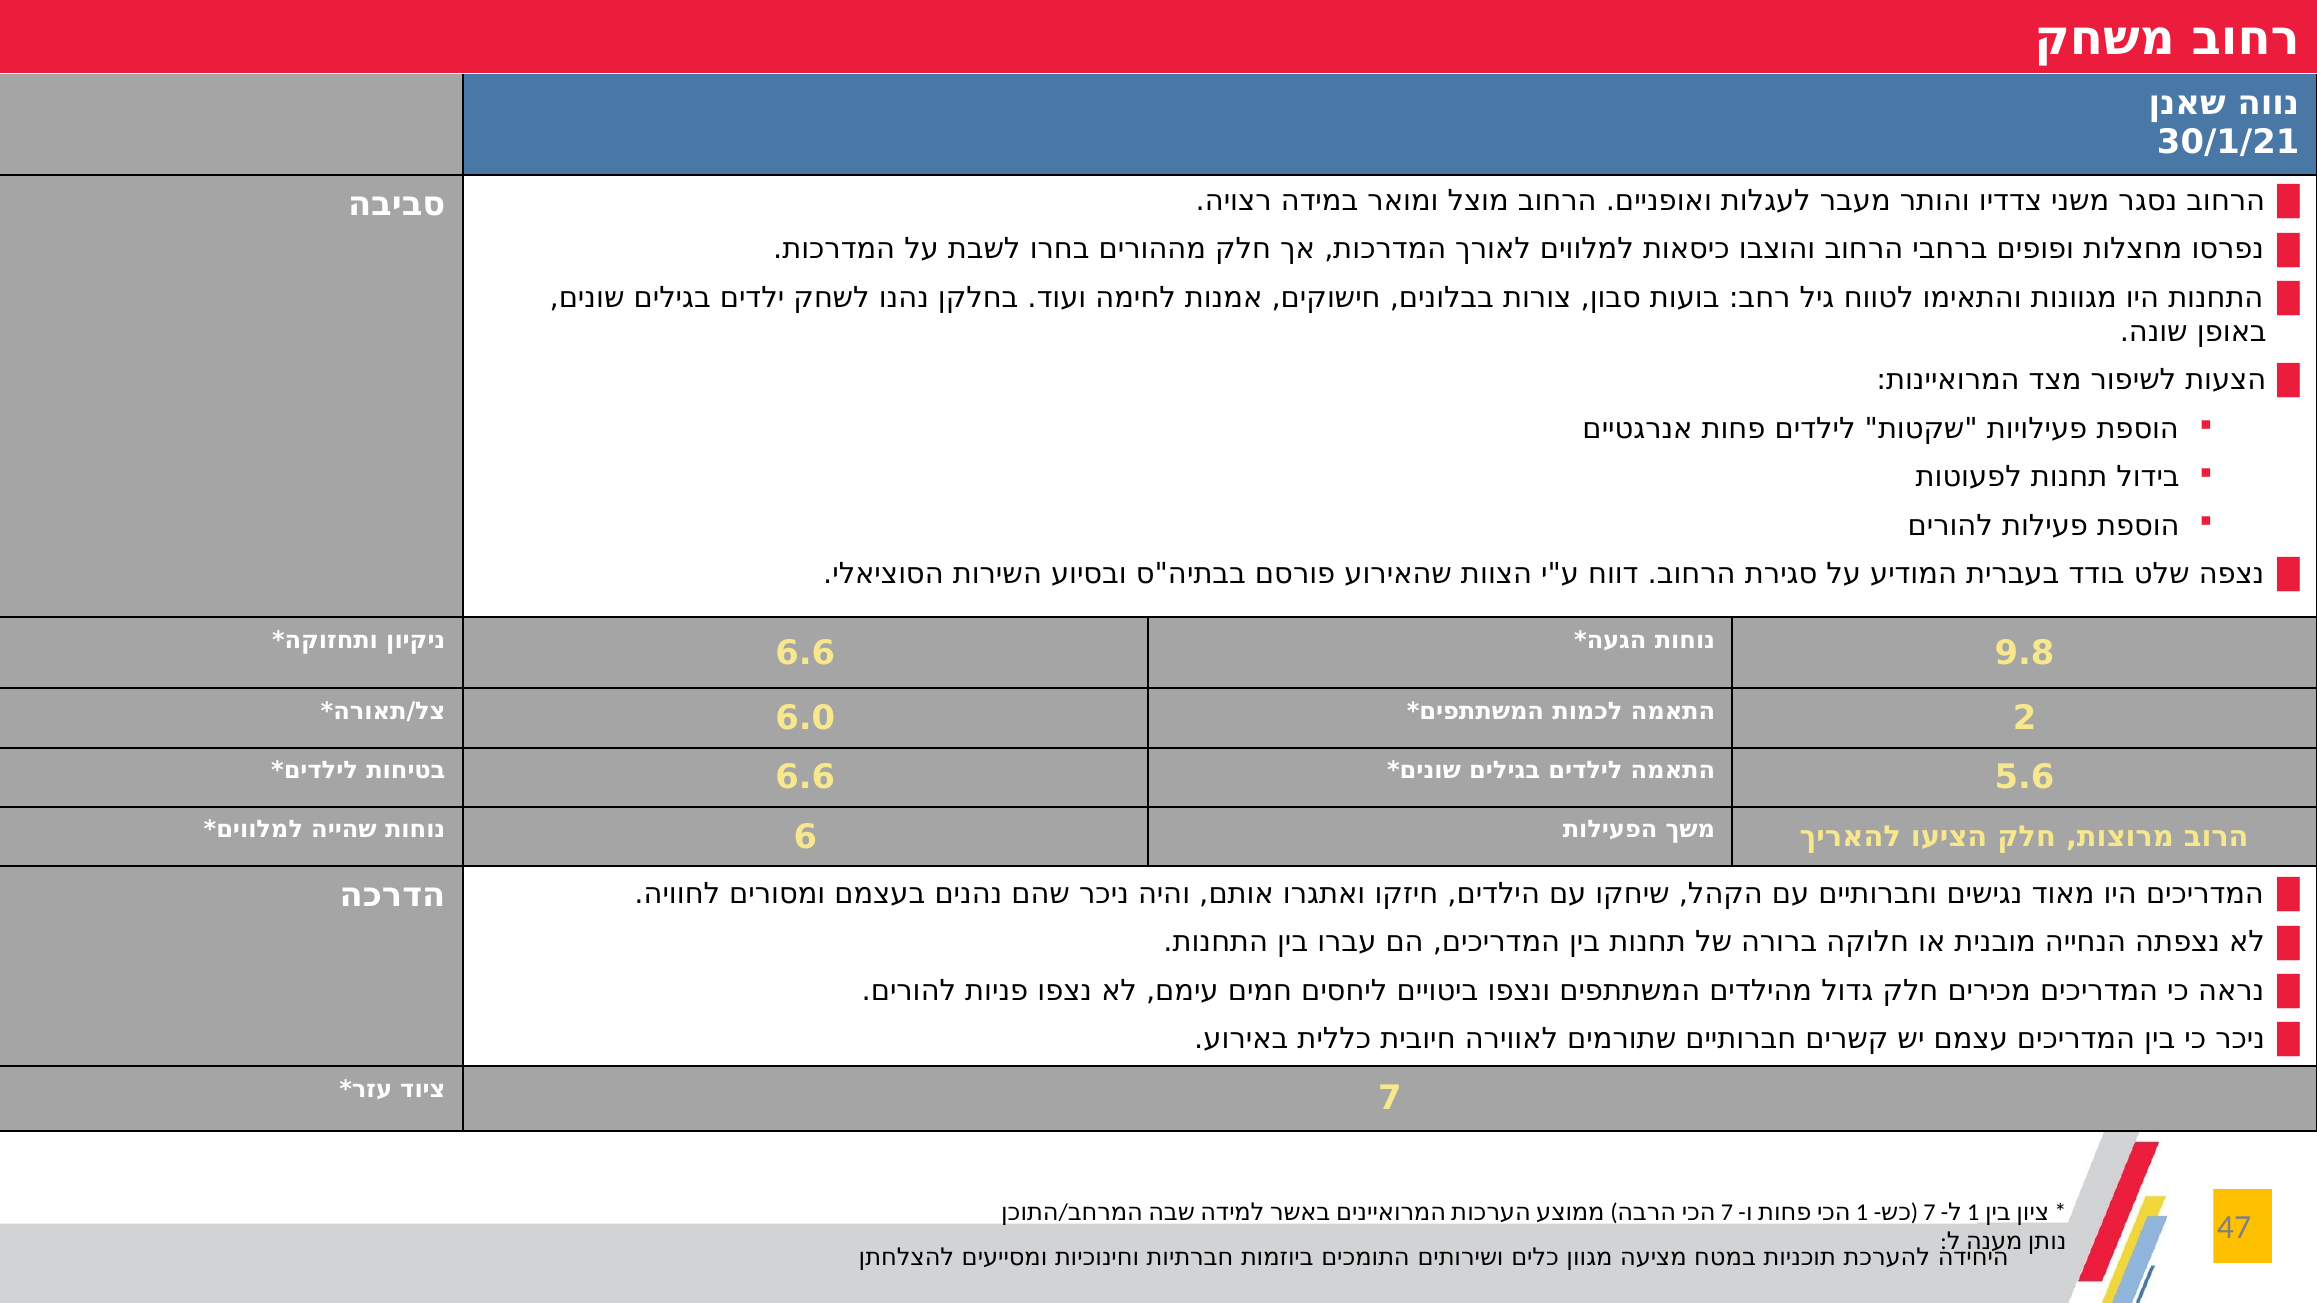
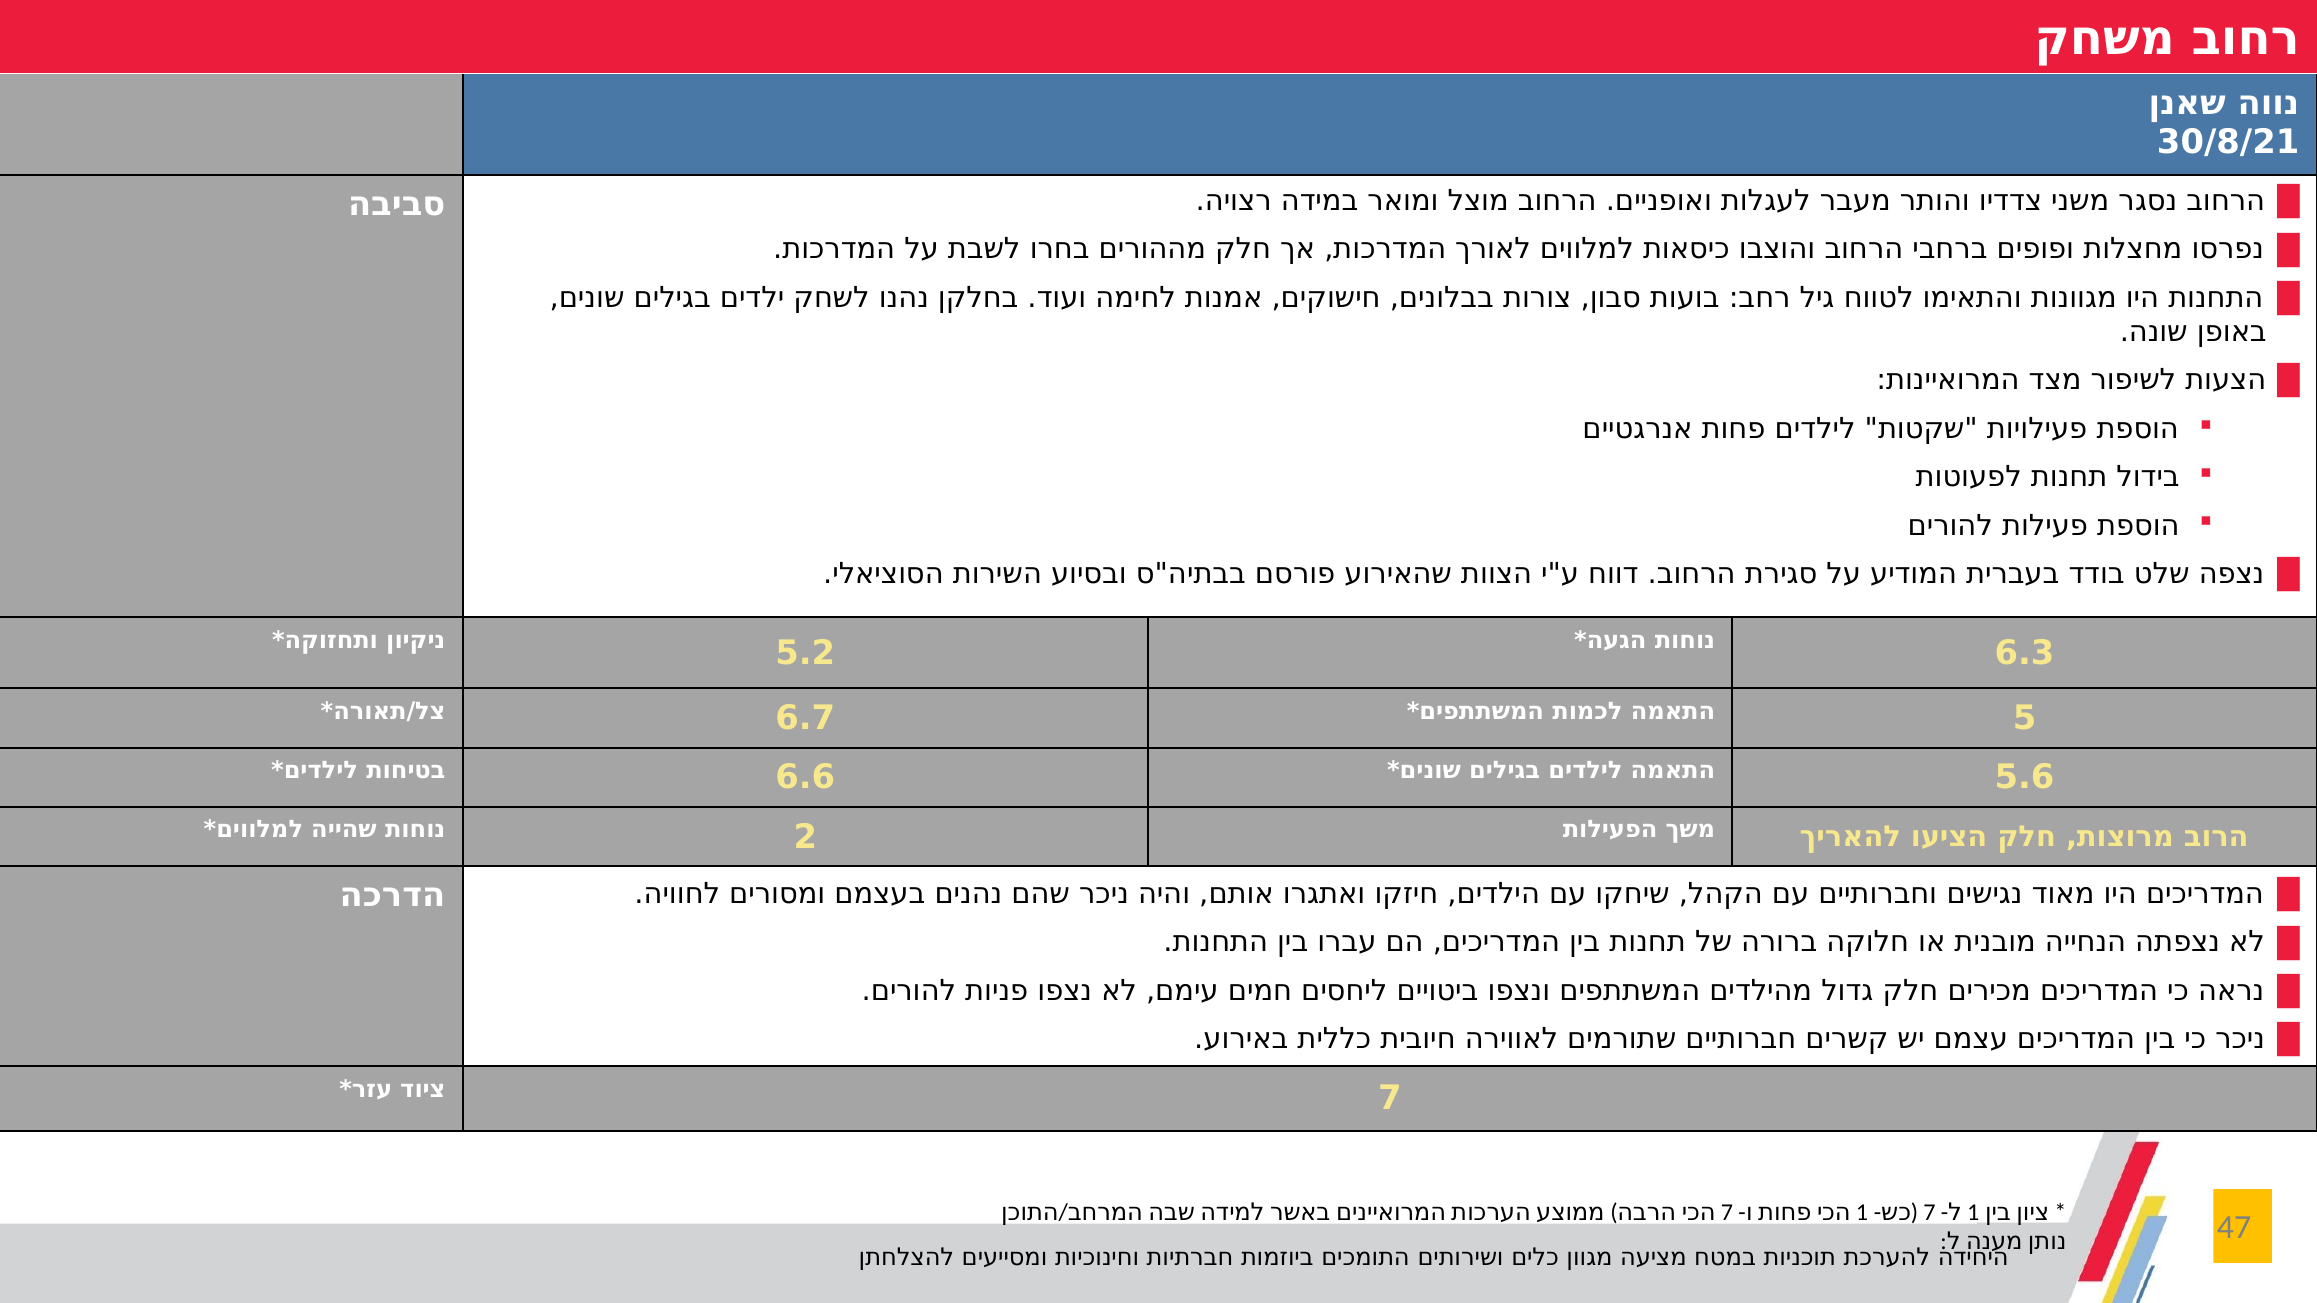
30/1/21: 30/1/21 -> 30/8/21
6.6 at (805, 653): 6.6 -> 5.2
9.8: 9.8 -> 6.3
6.0: 6.0 -> 6.7
2: 2 -> 5
6: 6 -> 2
